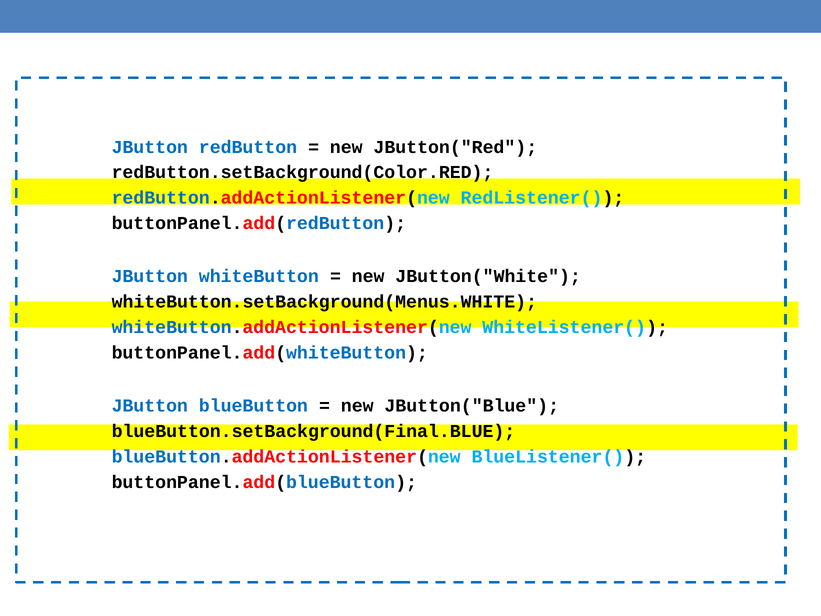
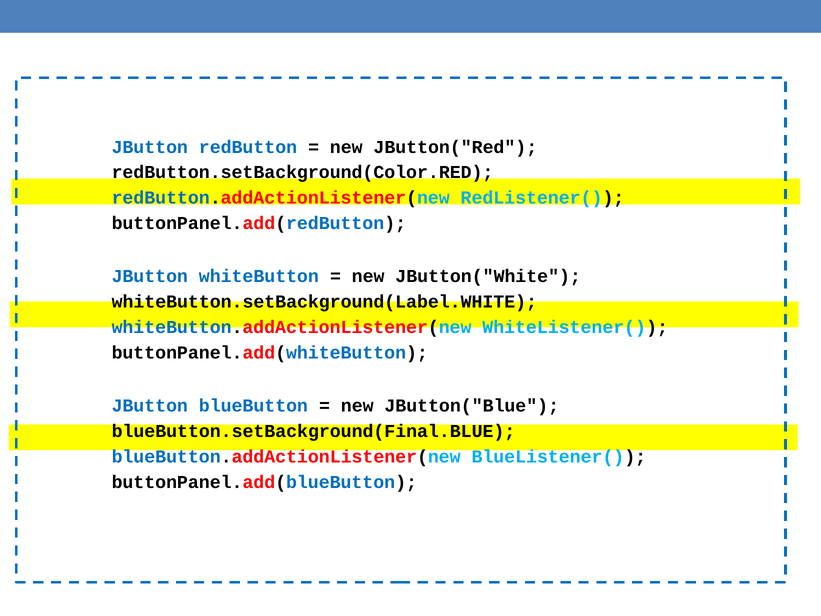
whiteButton.setBackground(Menus.WHITE: whiteButton.setBackground(Menus.WHITE -> whiteButton.setBackground(Label.WHITE
